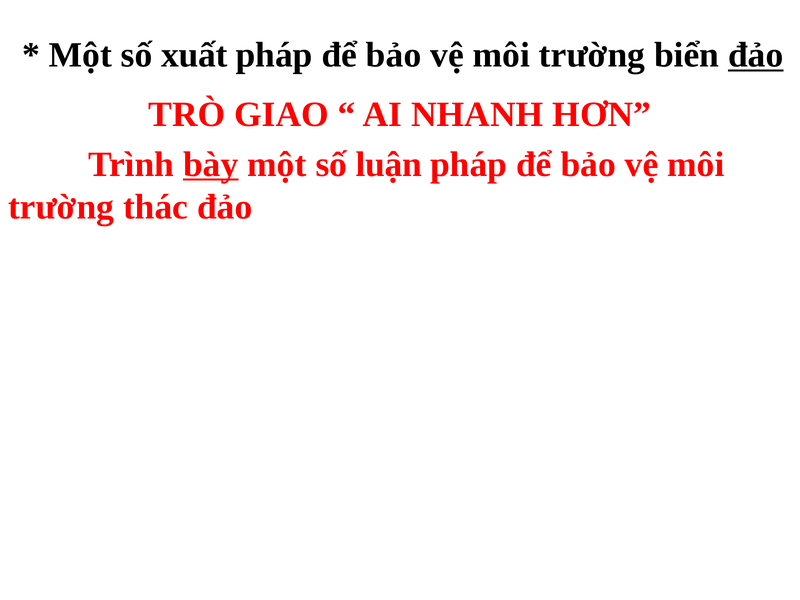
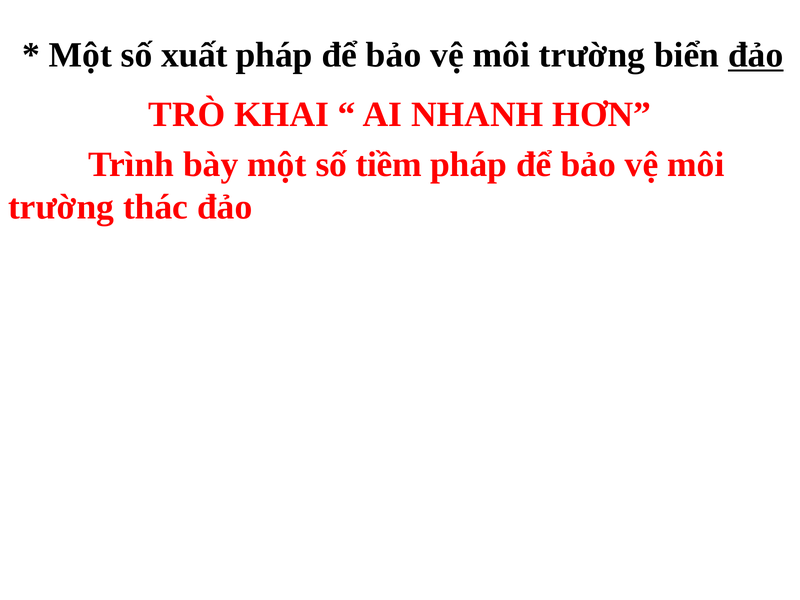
GIAO: GIAO -> KHAI
bày underline: present -> none
luận: luận -> tiềm
